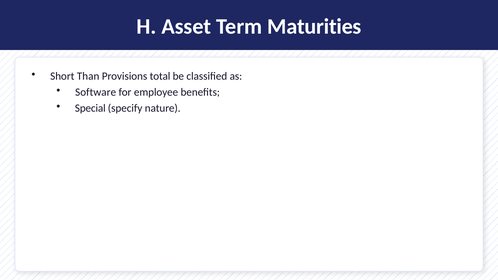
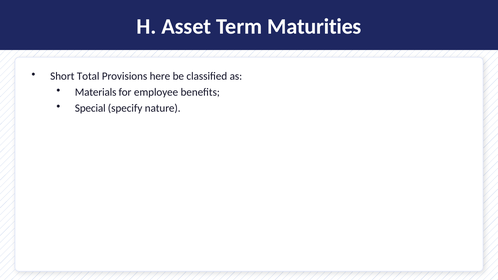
Than: Than -> Total
total: total -> here
Software: Software -> Materials
